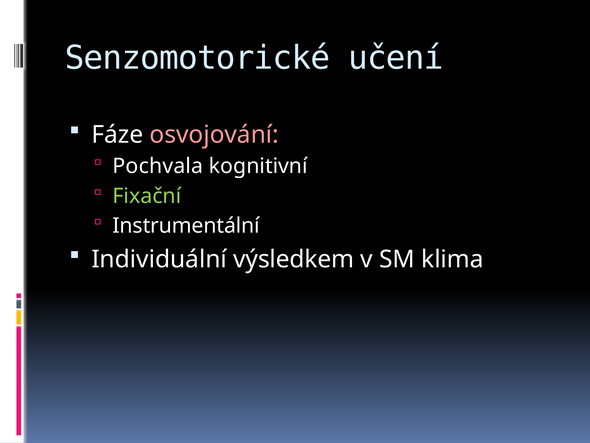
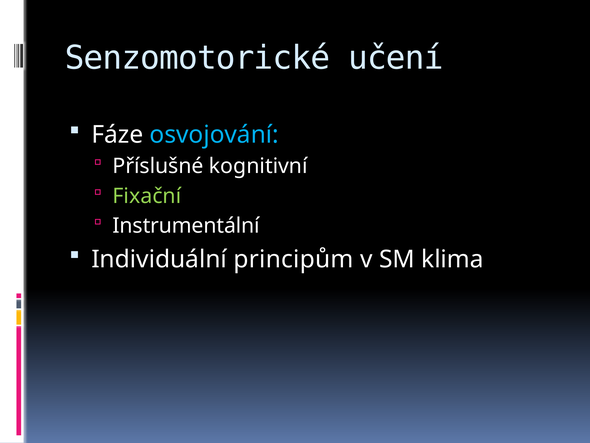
osvojování colour: pink -> light blue
Pochvala: Pochvala -> Příslušné
výsledkem: výsledkem -> principům
